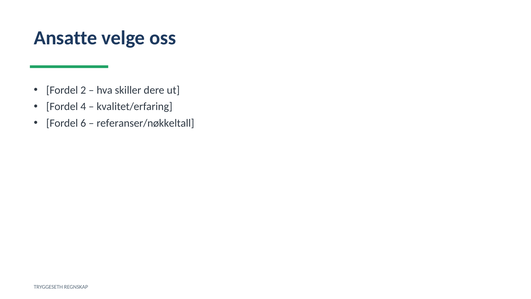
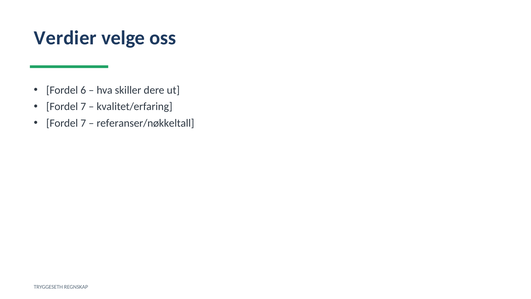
Ansatte: Ansatte -> Verdier
2: 2 -> 6
4 at (83, 107): 4 -> 7
6 at (83, 123): 6 -> 7
